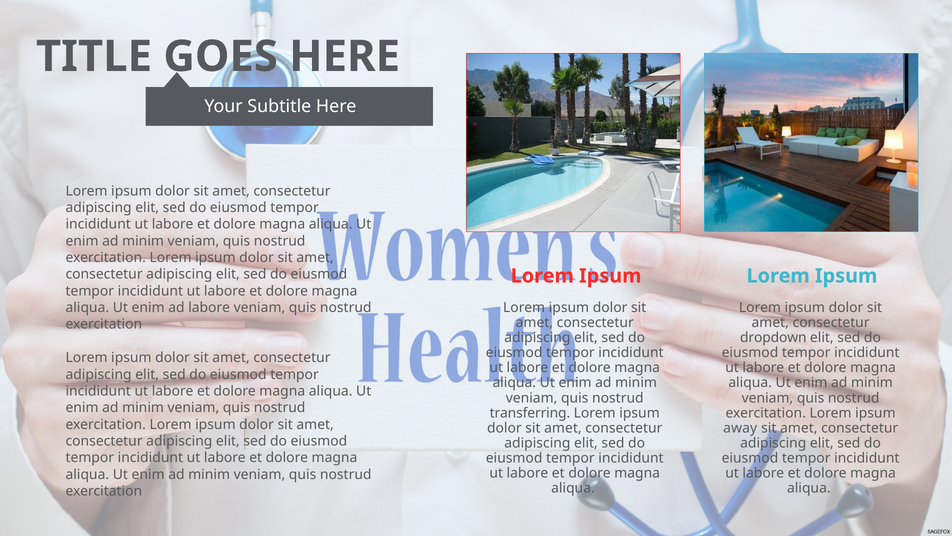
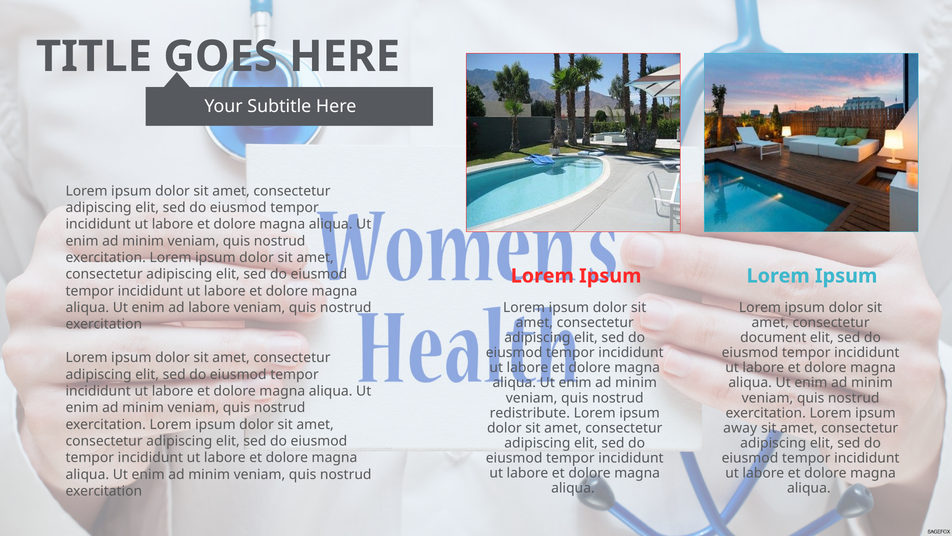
dropdown: dropdown -> document
transferring: transferring -> redistribute
